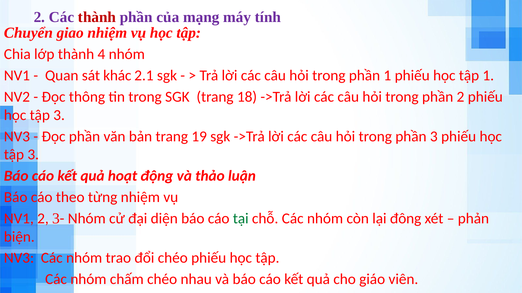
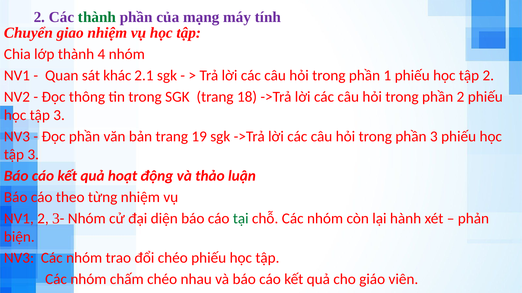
thành at (97, 17) colour: red -> green
tập 1: 1 -> 2
đông: đông -> hành
